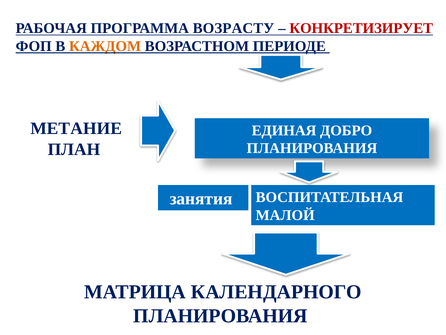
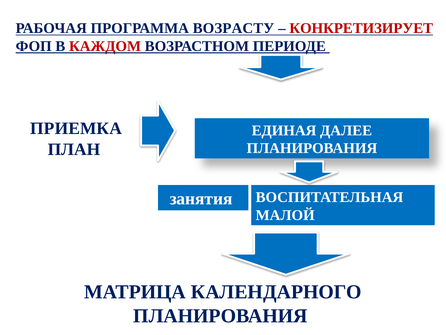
КАЖДОМ colour: orange -> red
МЕТАНИЕ: МЕТАНИЕ -> ПРИЕМКА
ДОБРО: ДОБРО -> ДАЛЕЕ
